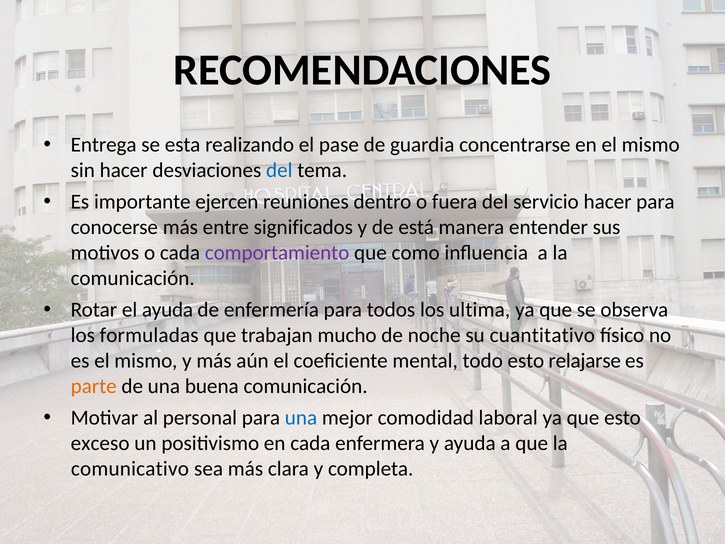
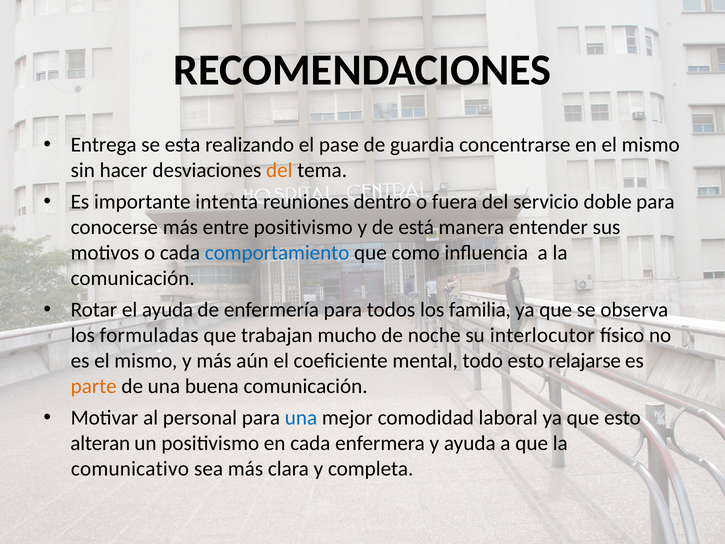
del at (279, 170) colour: blue -> orange
ejercen: ejercen -> intenta
servicio hacer: hacer -> doble
entre significados: significados -> positivismo
comportamiento colour: purple -> blue
ultima: ultima -> familia
cuantitativo: cuantitativo -> interlocutor
exceso: exceso -> alteran
